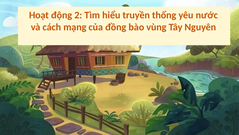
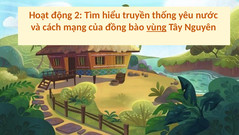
vùng underline: none -> present
